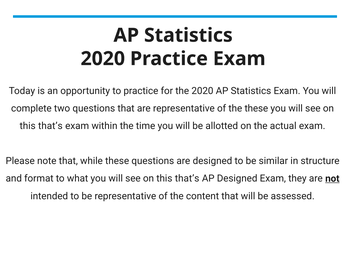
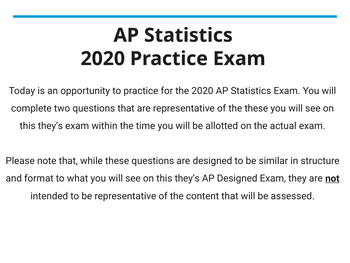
that’s at (50, 126): that’s -> they’s
that’s at (187, 178): that’s -> they’s
